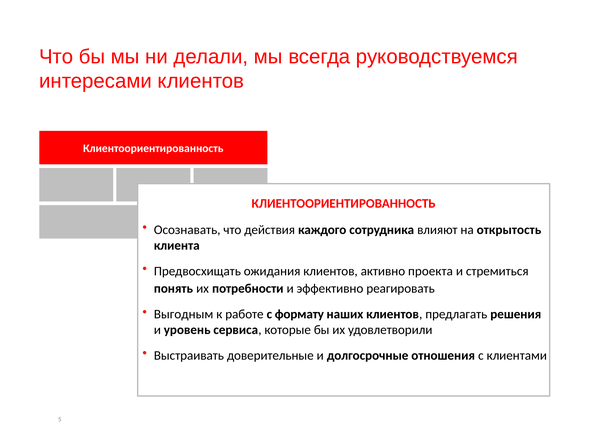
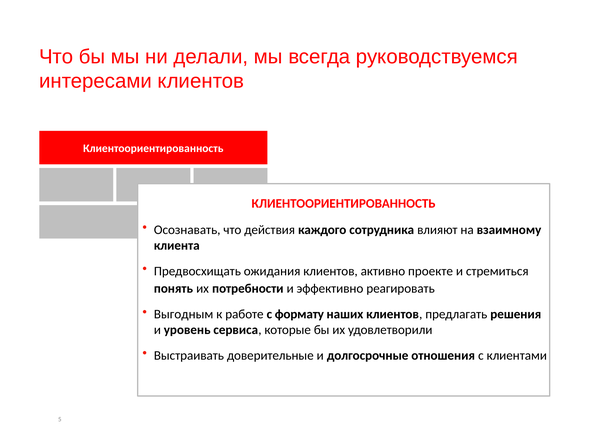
открытость: открытость -> взаимному
проекта: проекта -> проекте
